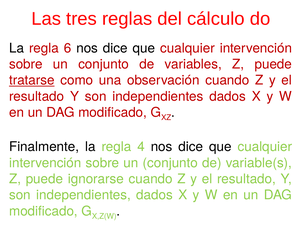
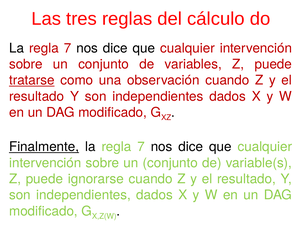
6 at (68, 48): 6 -> 7
Finalmente underline: none -> present
4 at (141, 147): 4 -> 7
